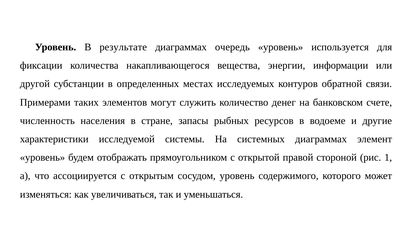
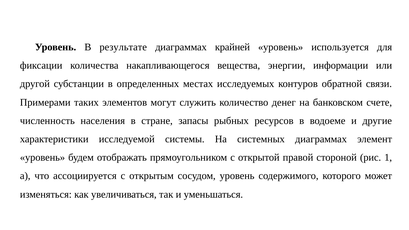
очередь: очередь -> крайней
